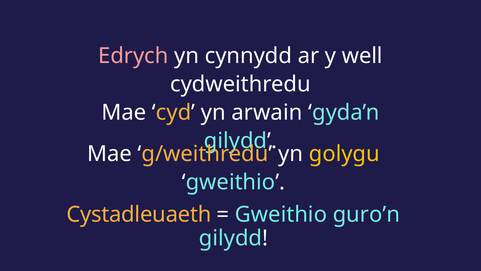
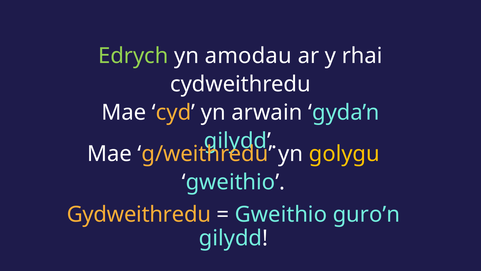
Edrych colour: pink -> light green
cynnydd: cynnydd -> amodau
well: well -> rhai
Cystadleuaeth: Cystadleuaeth -> Gydweithredu
